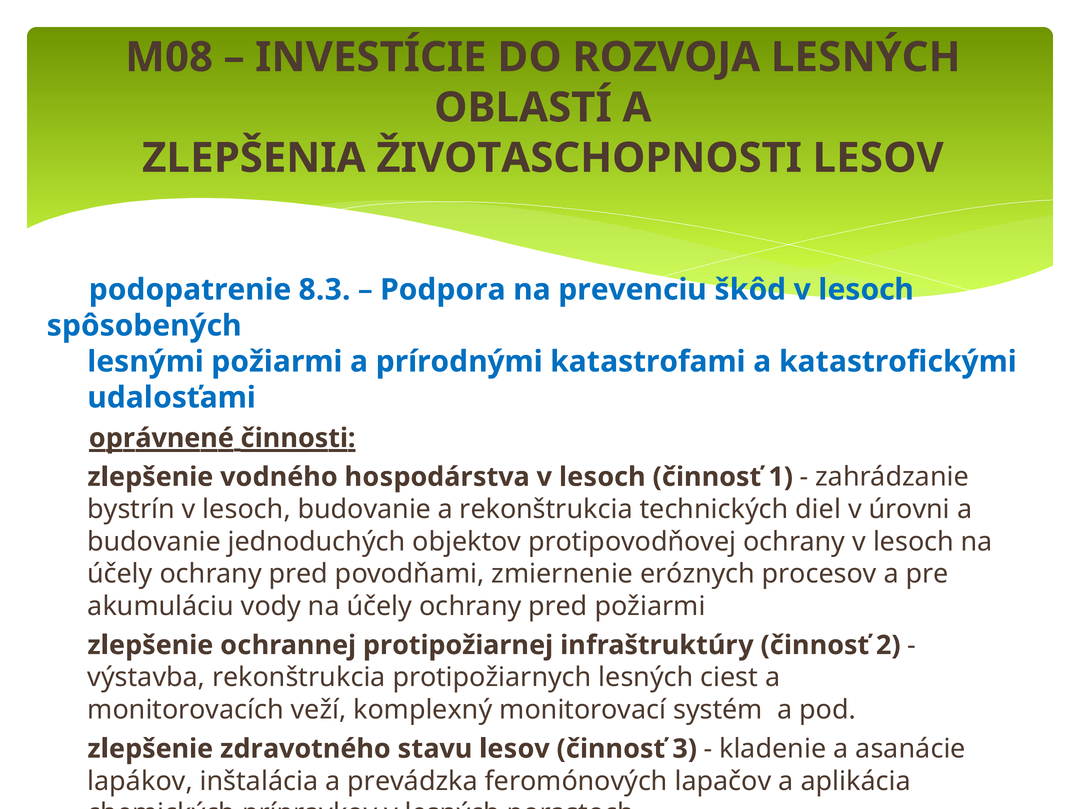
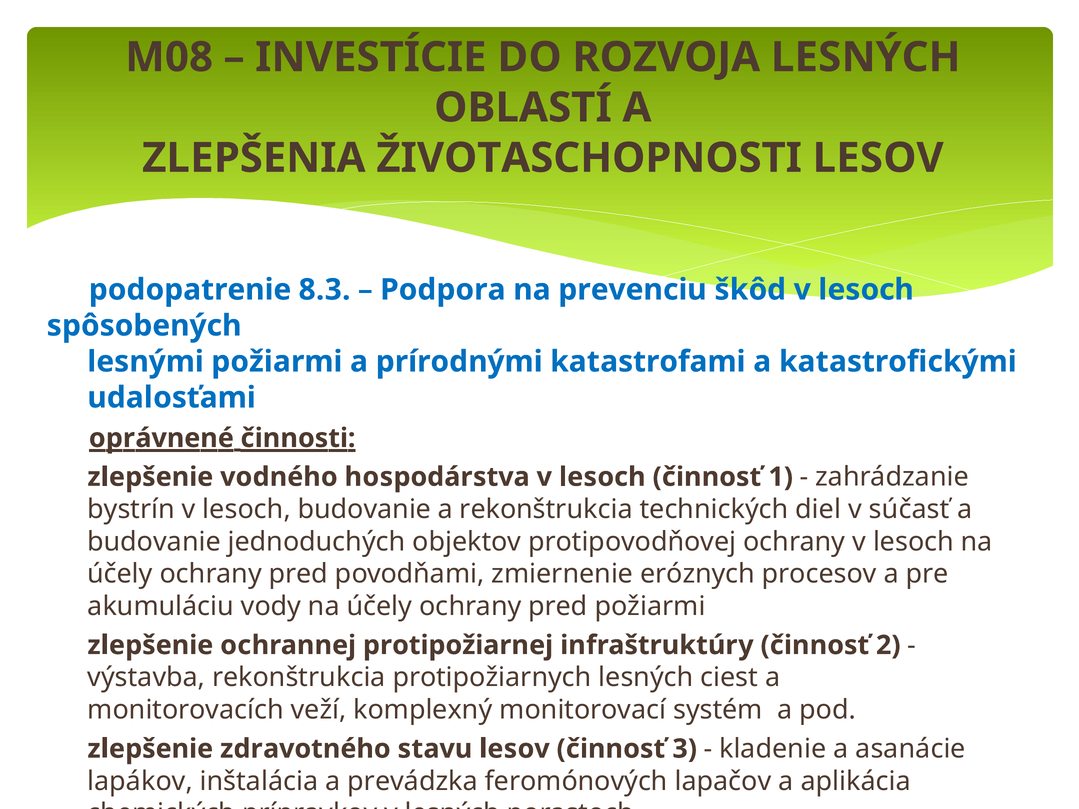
úrovni: úrovni -> súčasť
